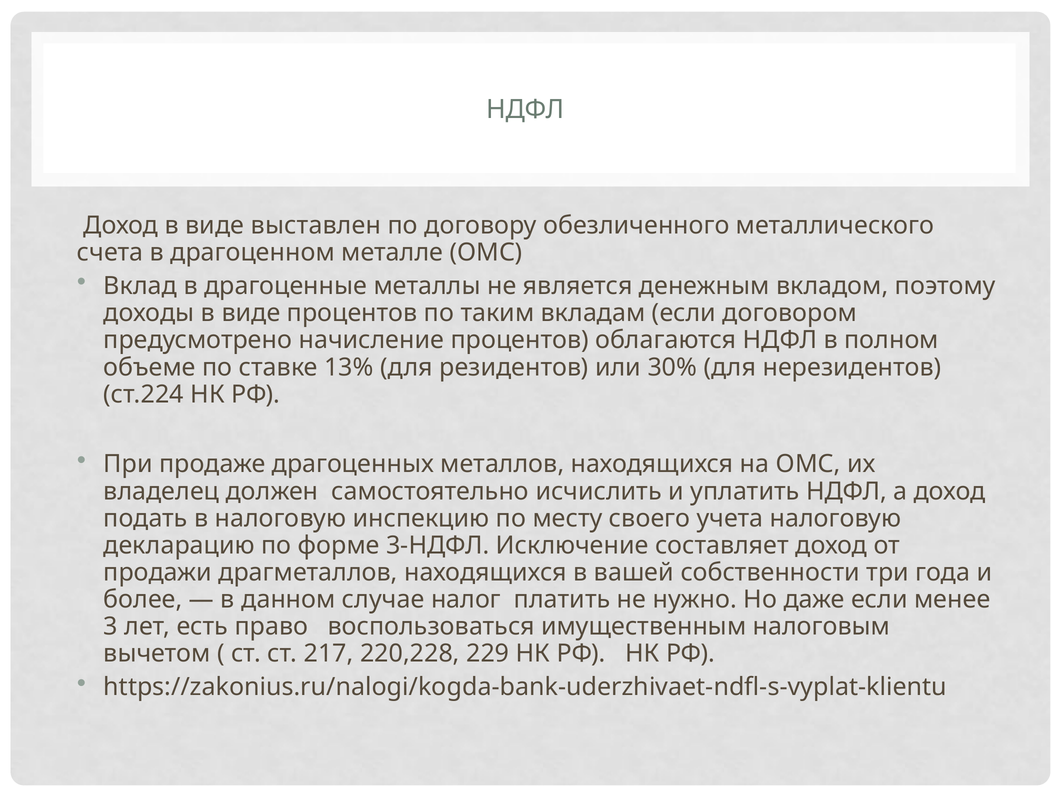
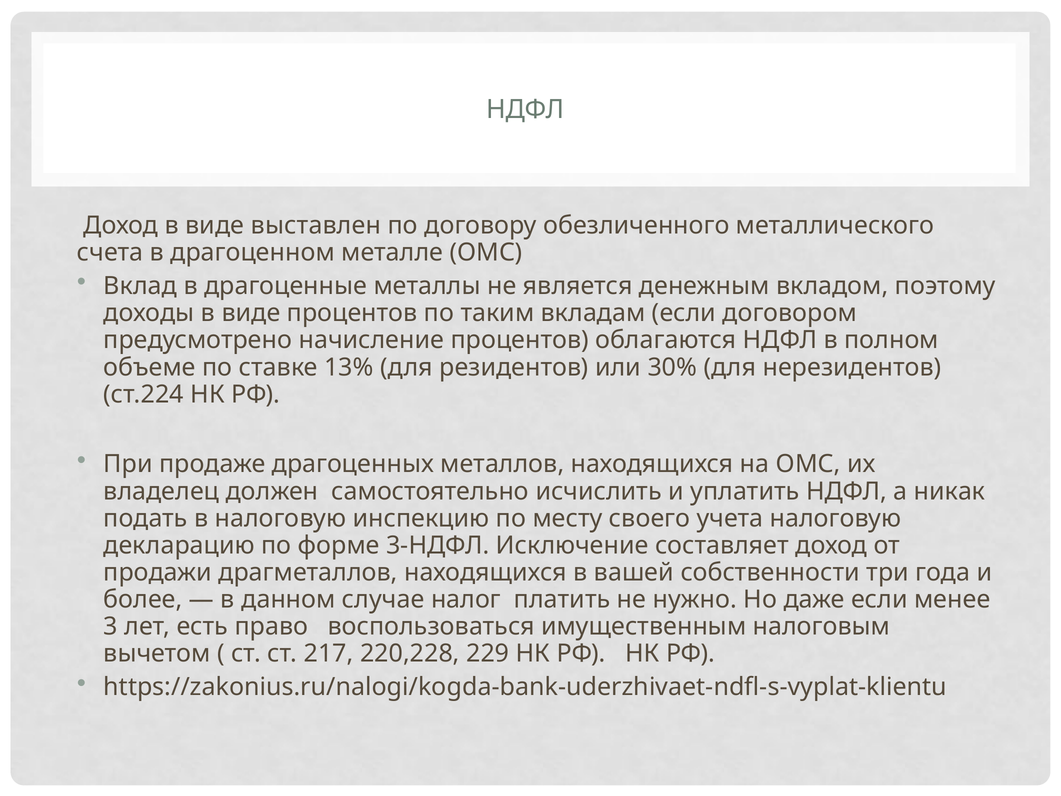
а доход: доход -> никак
